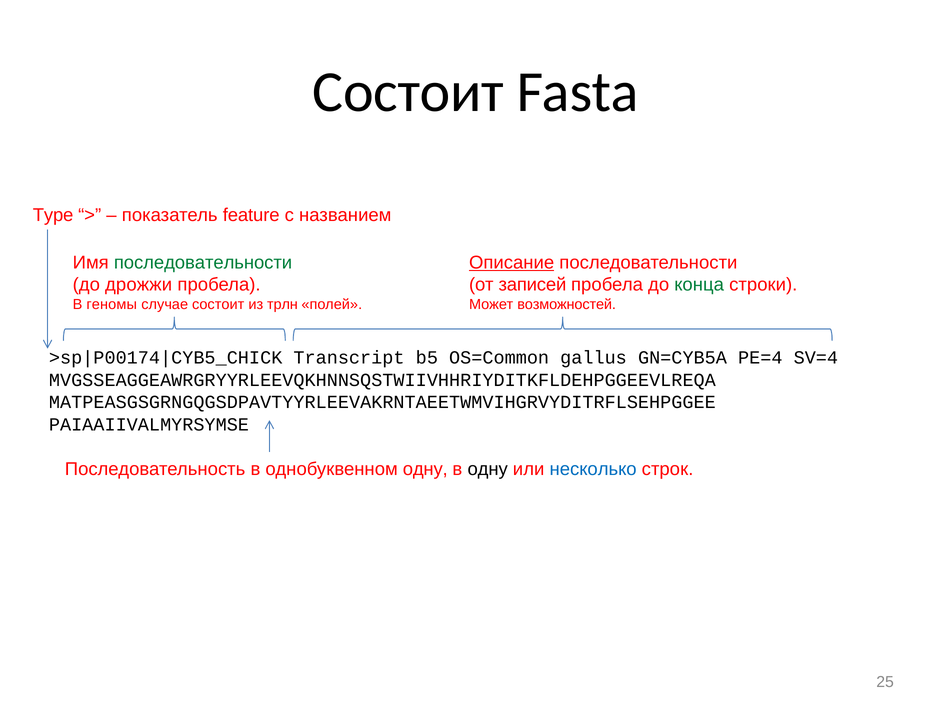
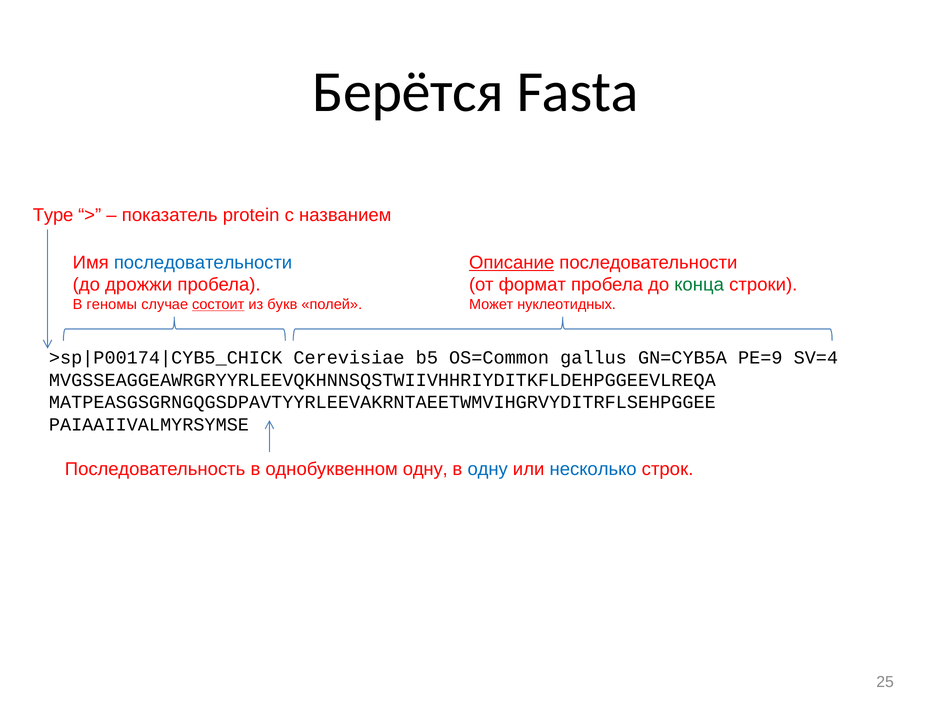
Состоит at (408, 92): Состоит -> Берётся
feature: feature -> protein
последовательности at (203, 262) colour: green -> blue
записей: записей -> формат
состоит at (218, 304) underline: none -> present
трлн: трлн -> букв
возможностей: возможностей -> нуклеотидных
Transcript: Transcript -> Cerevisiae
PE=4: PE=4 -> PE=9
одну at (488, 468) colour: black -> blue
